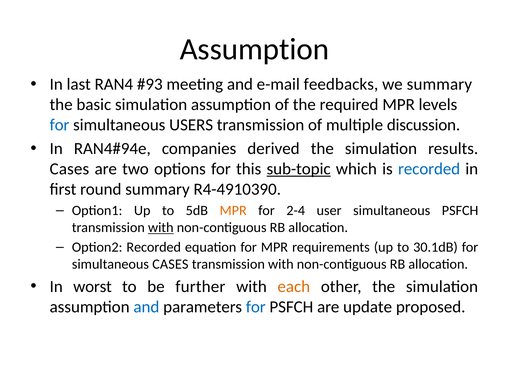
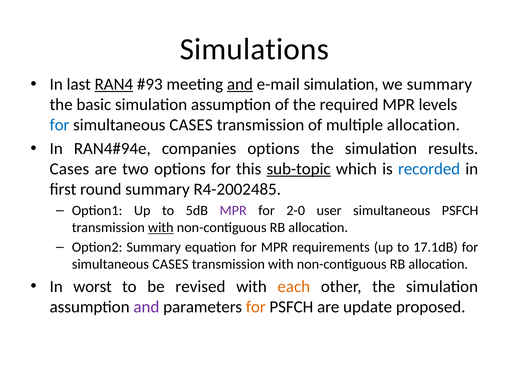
Assumption at (254, 49): Assumption -> Simulations
RAN4 underline: none -> present
and at (240, 85) underline: none -> present
e-mail feedbacks: feedbacks -> simulation
USERS at (191, 125): USERS -> CASES
multiple discussion: discussion -> allocation
companies derived: derived -> options
R4-4910390: R4-4910390 -> R4-2002485
MPR at (233, 211) colour: orange -> purple
2-4: 2-4 -> 2-0
Option2 Recorded: Recorded -> Summary
30.1dB: 30.1dB -> 17.1dB
further: further -> revised
and at (146, 307) colour: blue -> purple
for at (256, 307) colour: blue -> orange
